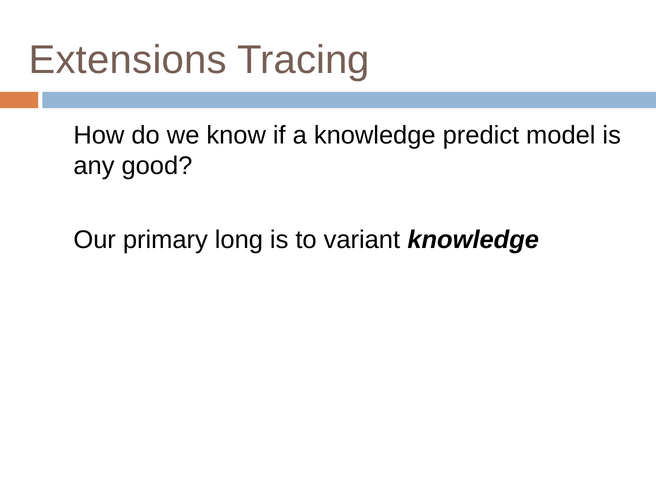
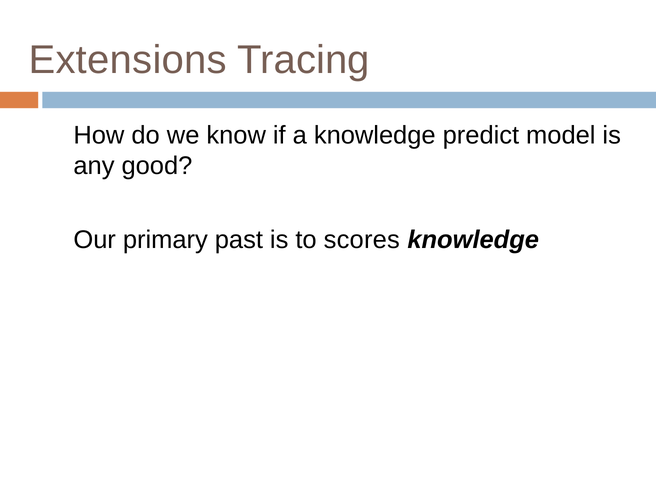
long: long -> past
variant: variant -> scores
